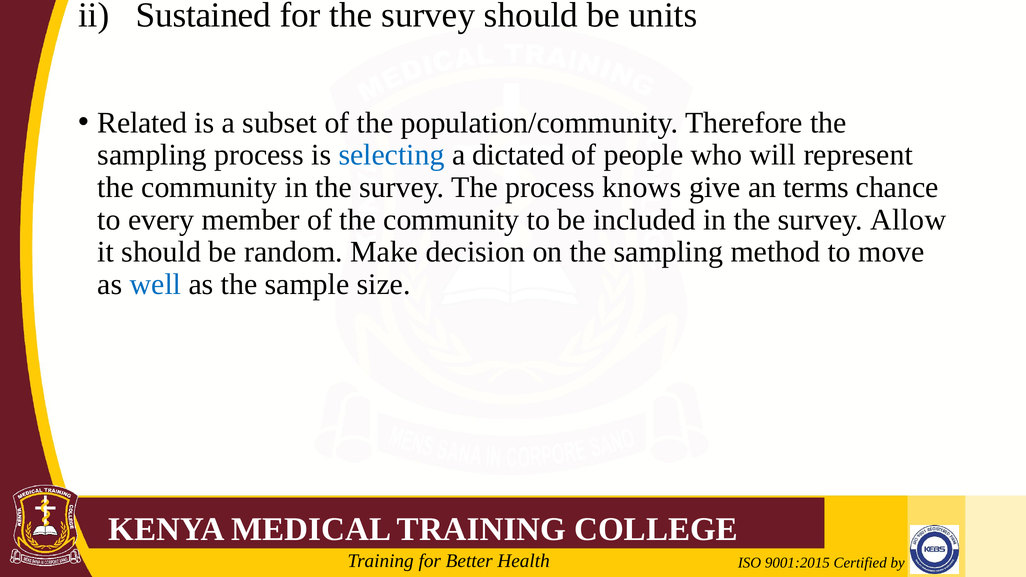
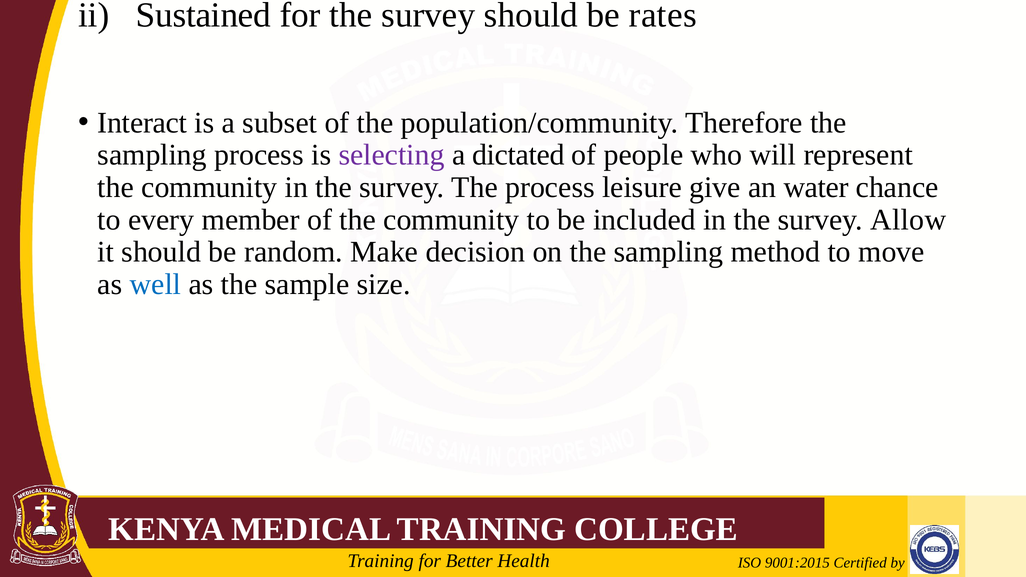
units: units -> rates
Related: Related -> Interact
selecting colour: blue -> purple
knows: knows -> leisure
terms: terms -> water
